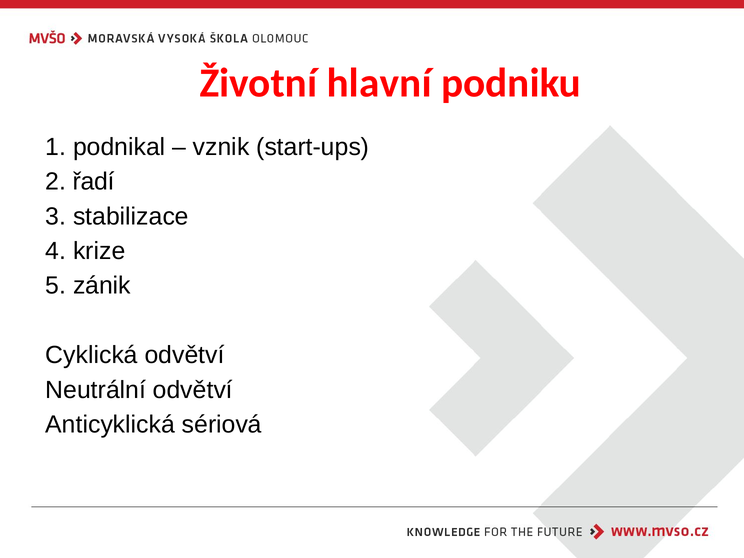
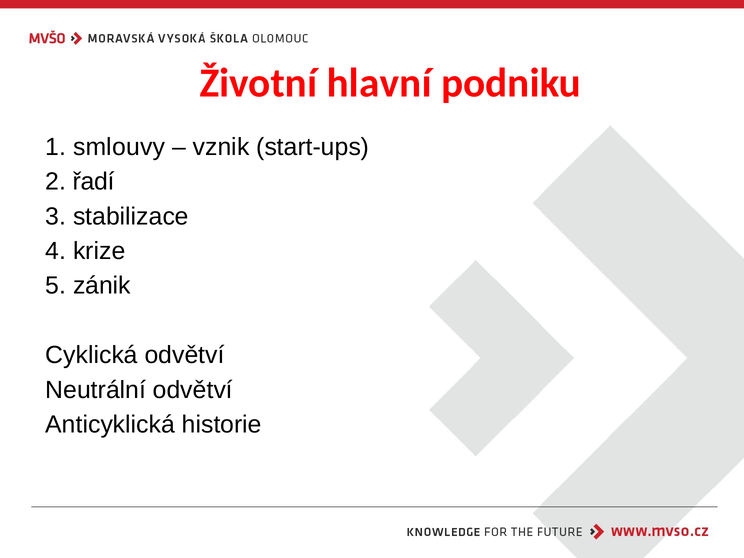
podnikal: podnikal -> smlouvy
sériová: sériová -> historie
